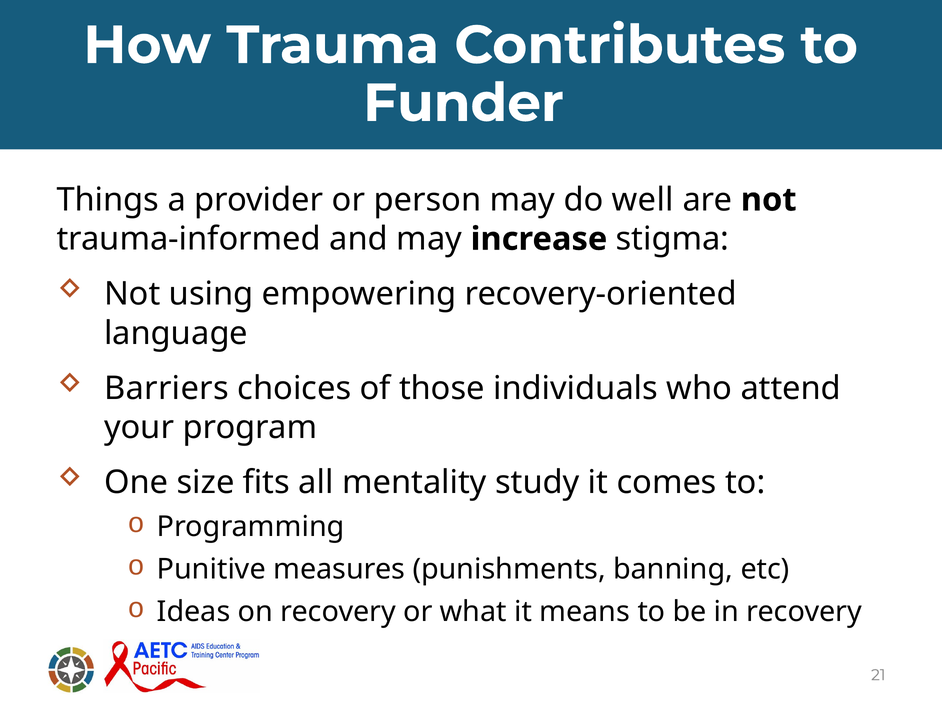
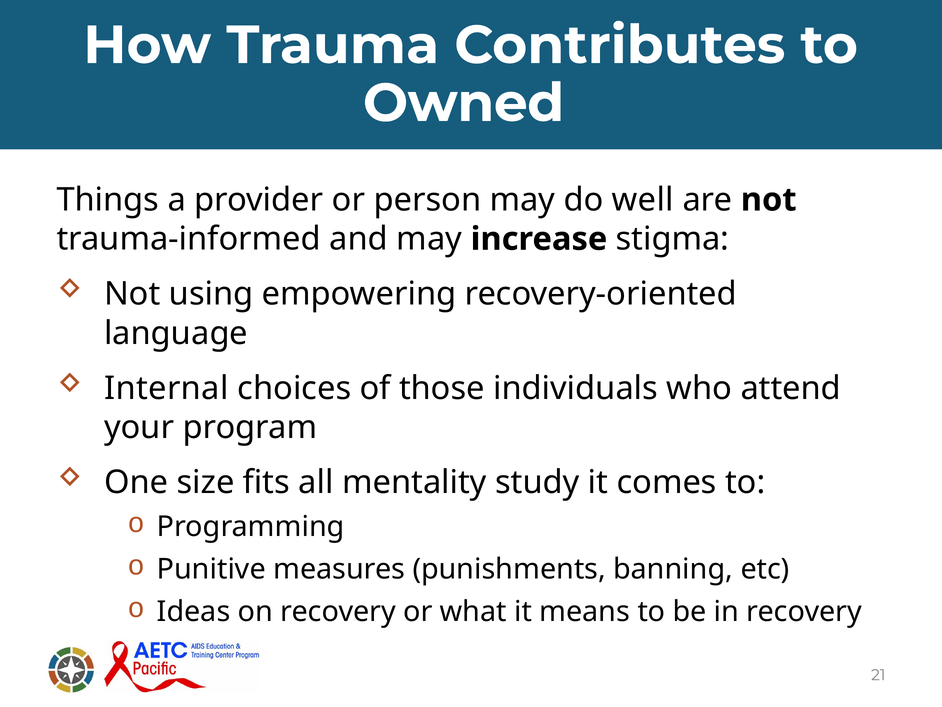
Funder: Funder -> Owned
Barriers: Barriers -> Internal
